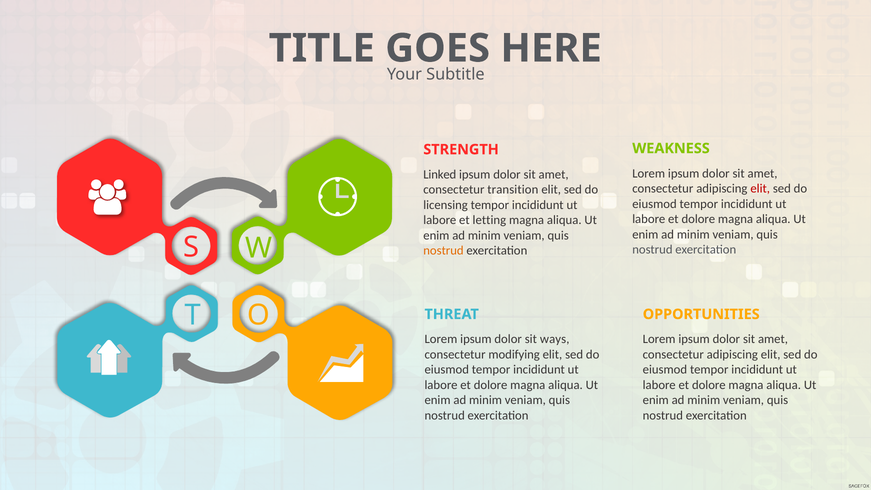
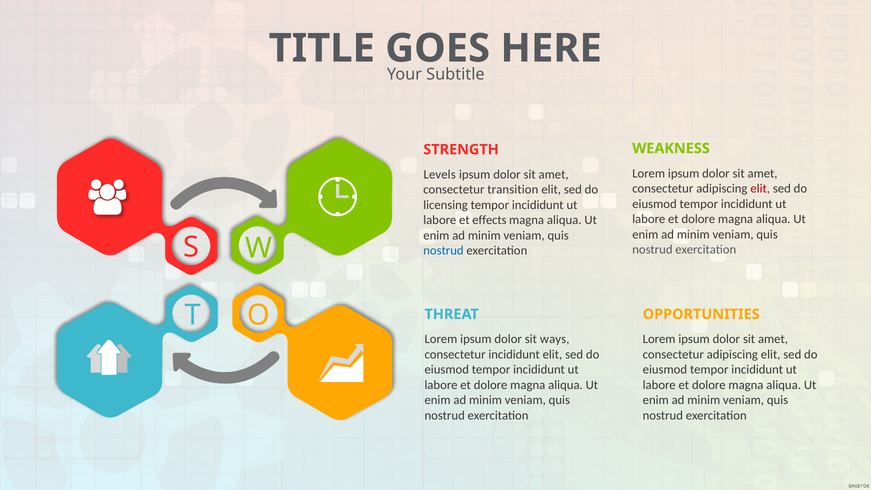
Linked: Linked -> Levels
letting: letting -> effects
nostrud at (443, 251) colour: orange -> blue
consectetur modifying: modifying -> incididunt
